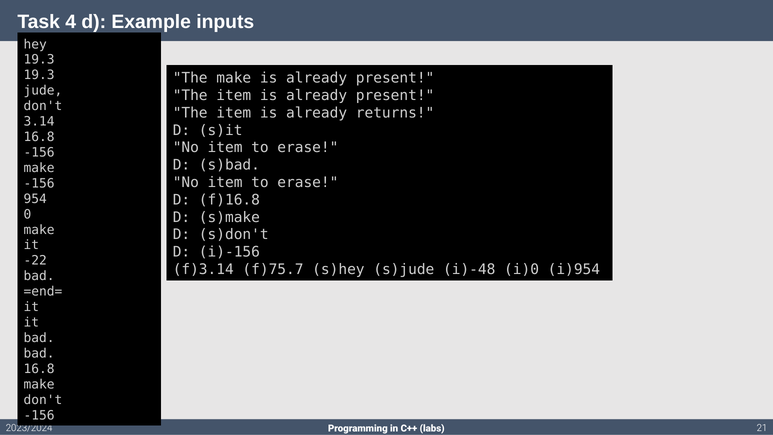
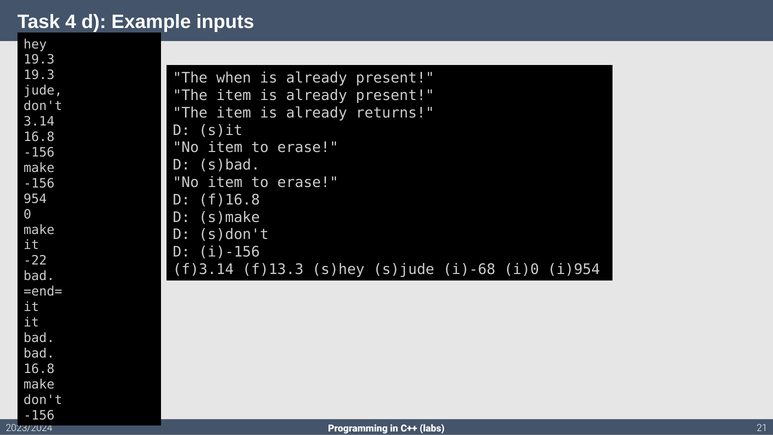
The make: make -> when
f)75.7: f)75.7 -> f)13.3
i)-48: i)-48 -> i)-68
